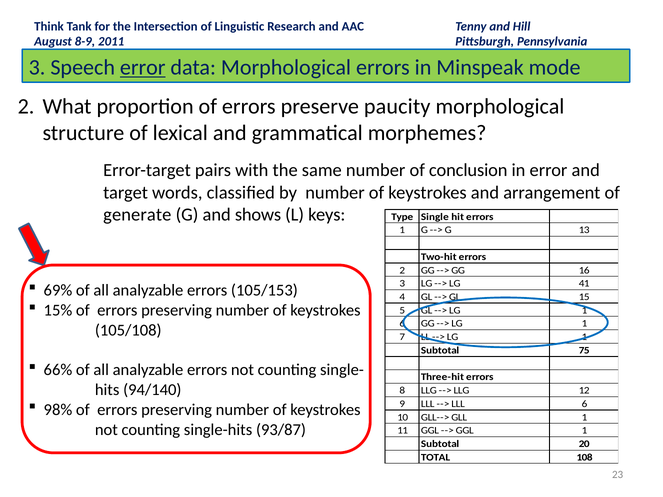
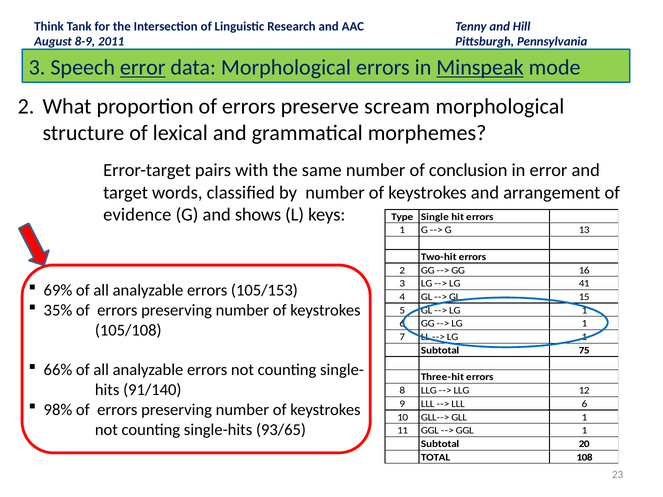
Minspeak underline: none -> present
paucity: paucity -> scream
generate: generate -> evidence
15%: 15% -> 35%
94/140: 94/140 -> 91/140
93/87: 93/87 -> 93/65
